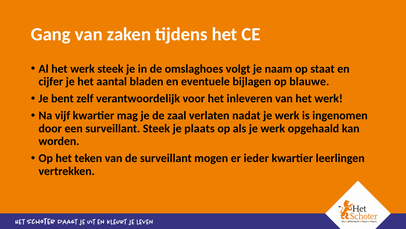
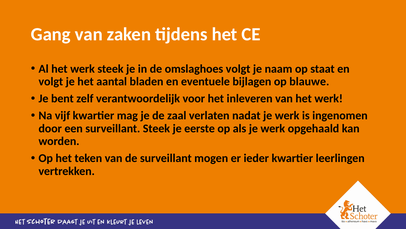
cijfer at (51, 81): cijfer -> volgt
plaats: plaats -> eerste
